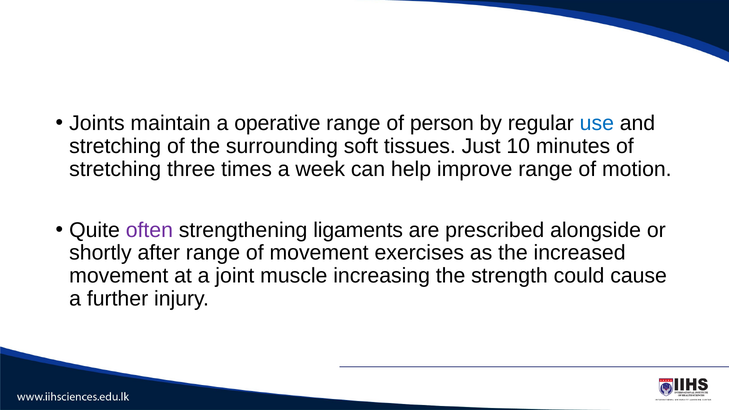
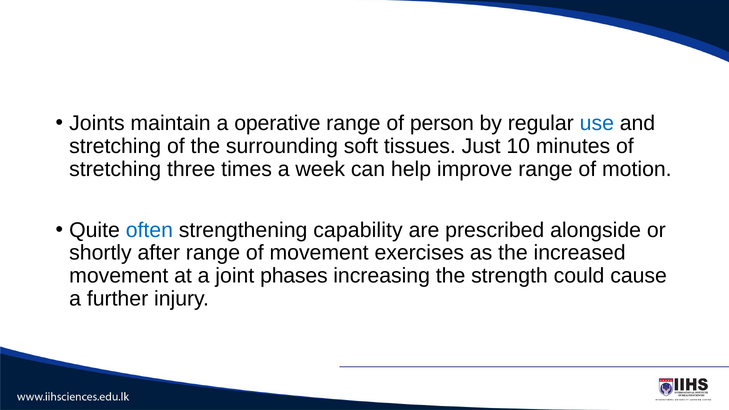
often colour: purple -> blue
ligaments: ligaments -> capability
muscle: muscle -> phases
